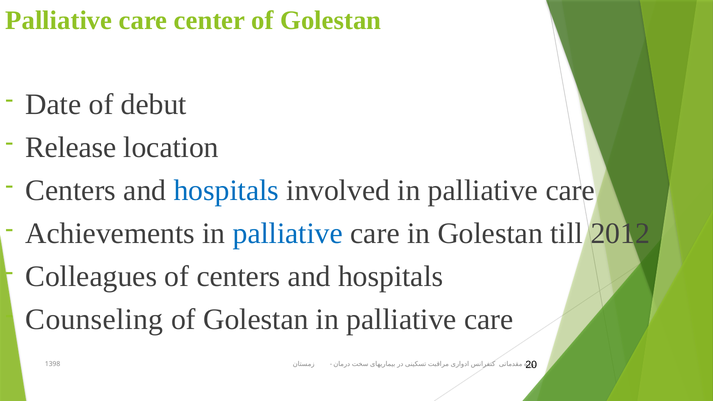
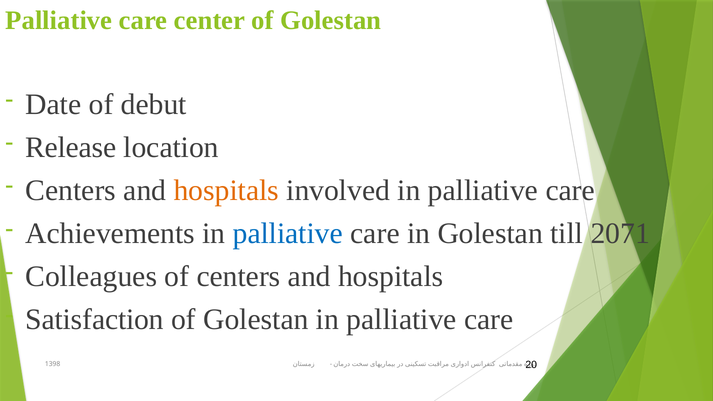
hospitals at (226, 190) colour: blue -> orange
2012: 2012 -> 2071
Counseling: Counseling -> Satisfaction
